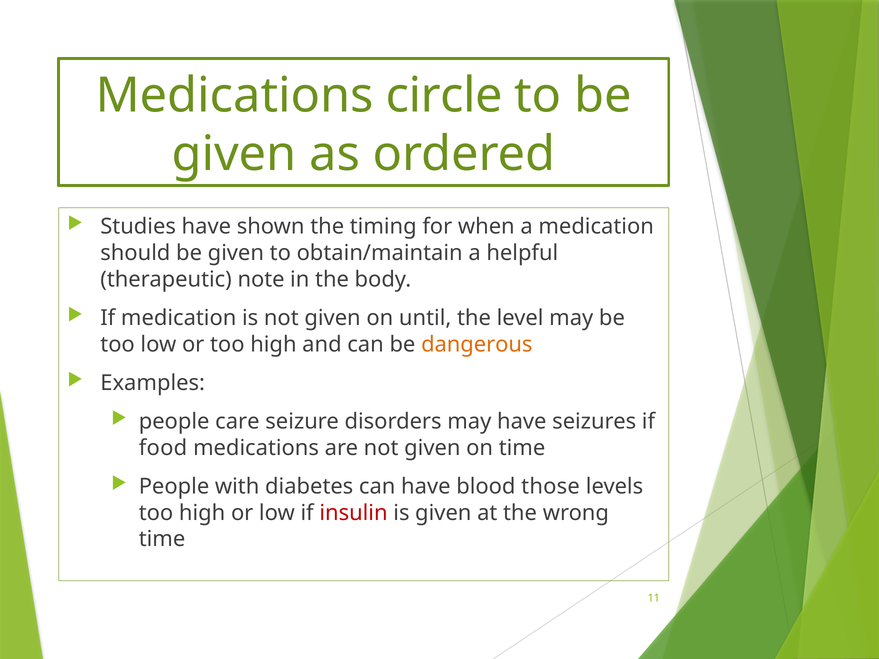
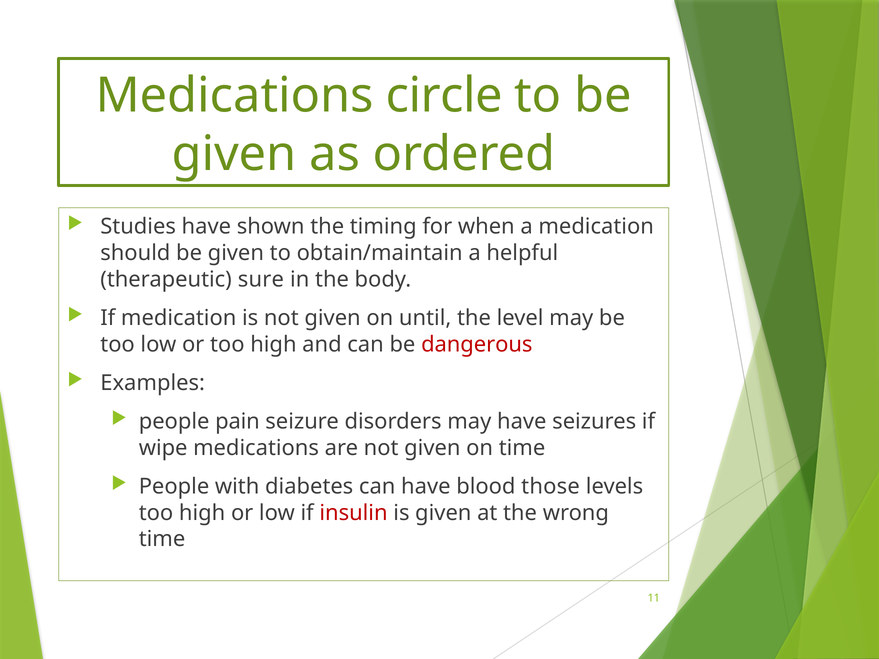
note: note -> sure
dangerous colour: orange -> red
care: care -> pain
food: food -> wipe
